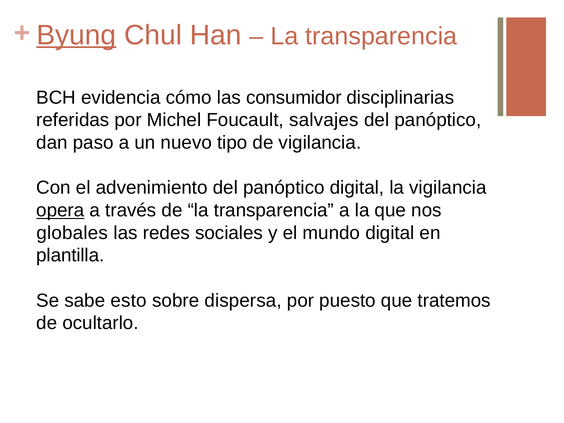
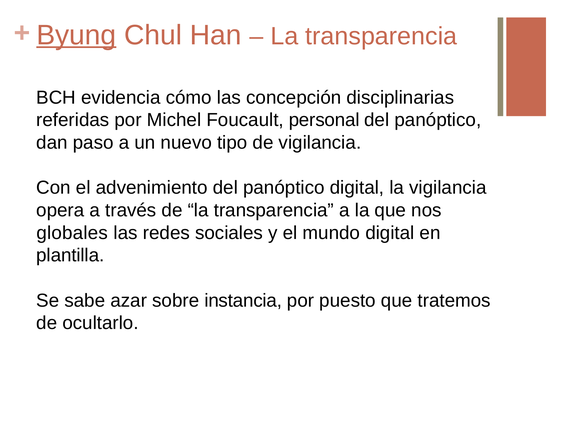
consumidor: consumidor -> concepción
salvajes: salvajes -> personal
opera underline: present -> none
esto: esto -> azar
dispersa: dispersa -> instancia
